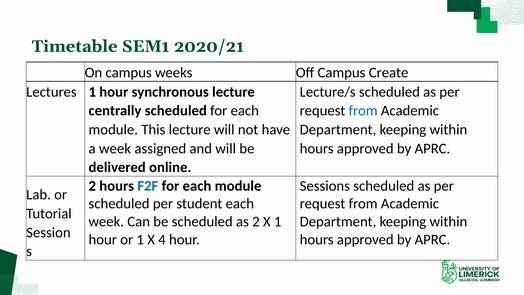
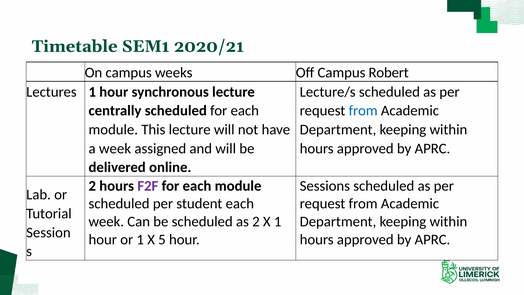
Create: Create -> Robert
F2F colour: blue -> purple
4: 4 -> 5
